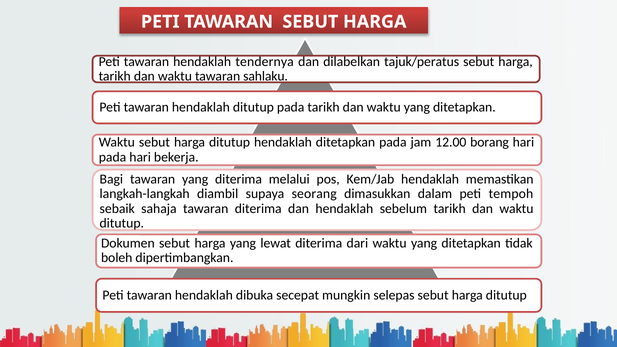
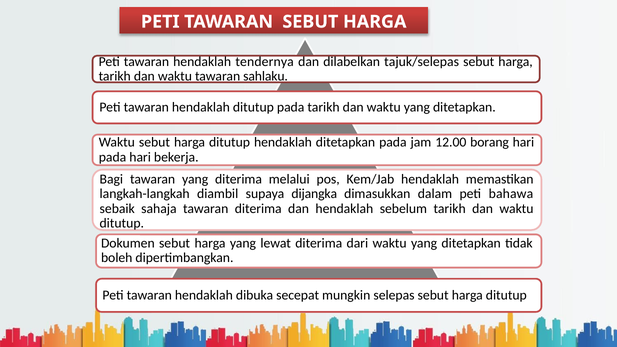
tajuk/peratus: tajuk/peratus -> tajuk/selepas
seorang: seorang -> dijangka
tempoh: tempoh -> bahawa
